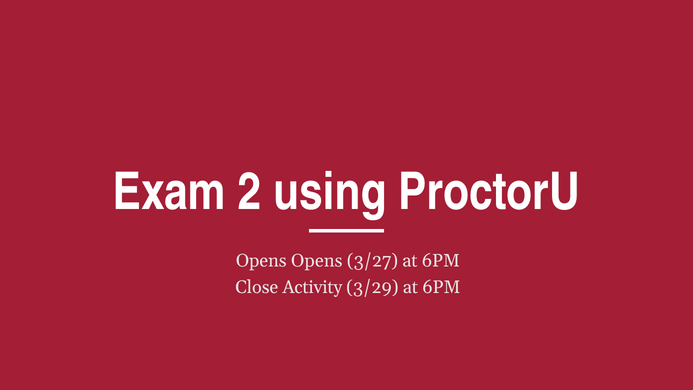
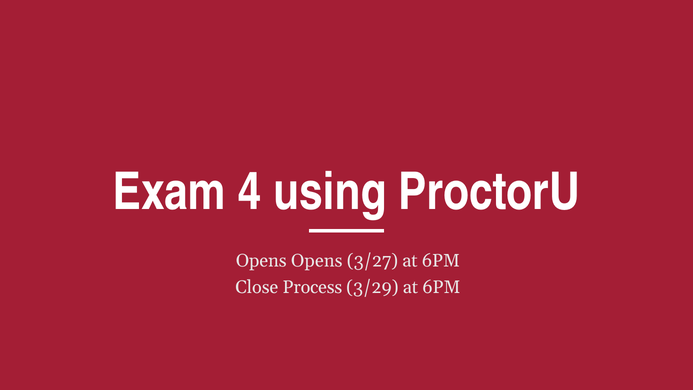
2: 2 -> 4
Activity: Activity -> Process
